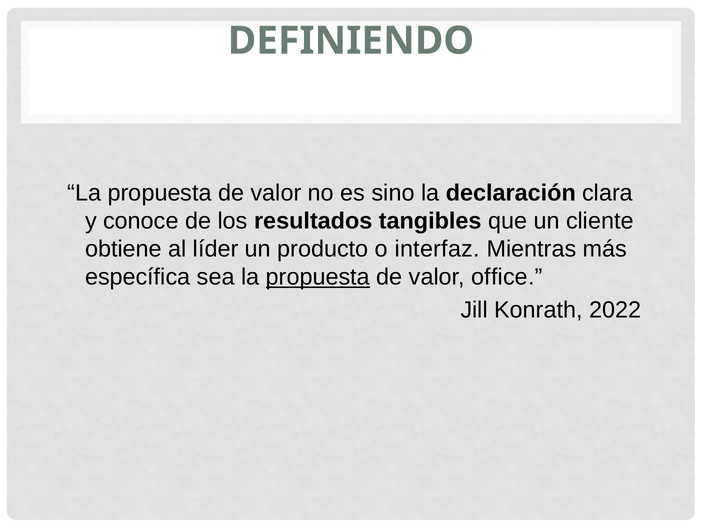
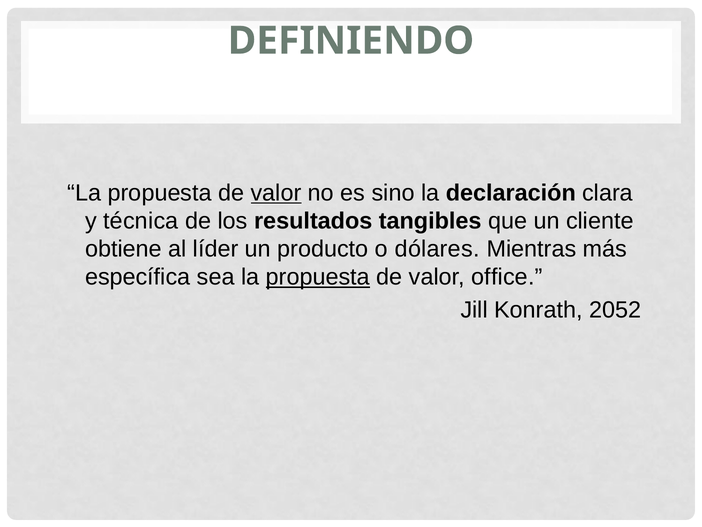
valor at (276, 193) underline: none -> present
conoce: conoce -> técnica
interfaz: interfaz -> dólares
2022: 2022 -> 2052
